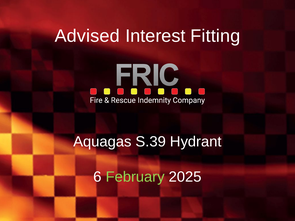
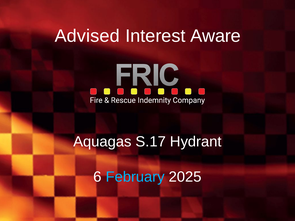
Fitting: Fitting -> Aware
S.39: S.39 -> S.17
February colour: light green -> light blue
